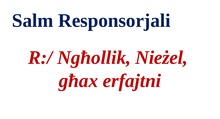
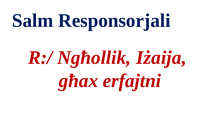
Nieżel: Nieżel -> Iżaija
